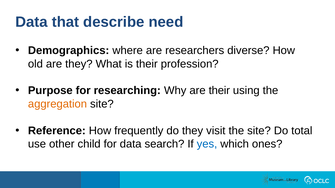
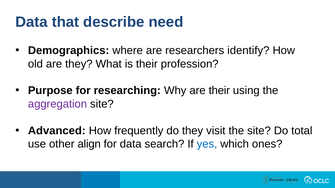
diverse: diverse -> identify
aggregation colour: orange -> purple
Reference: Reference -> Advanced
child: child -> align
